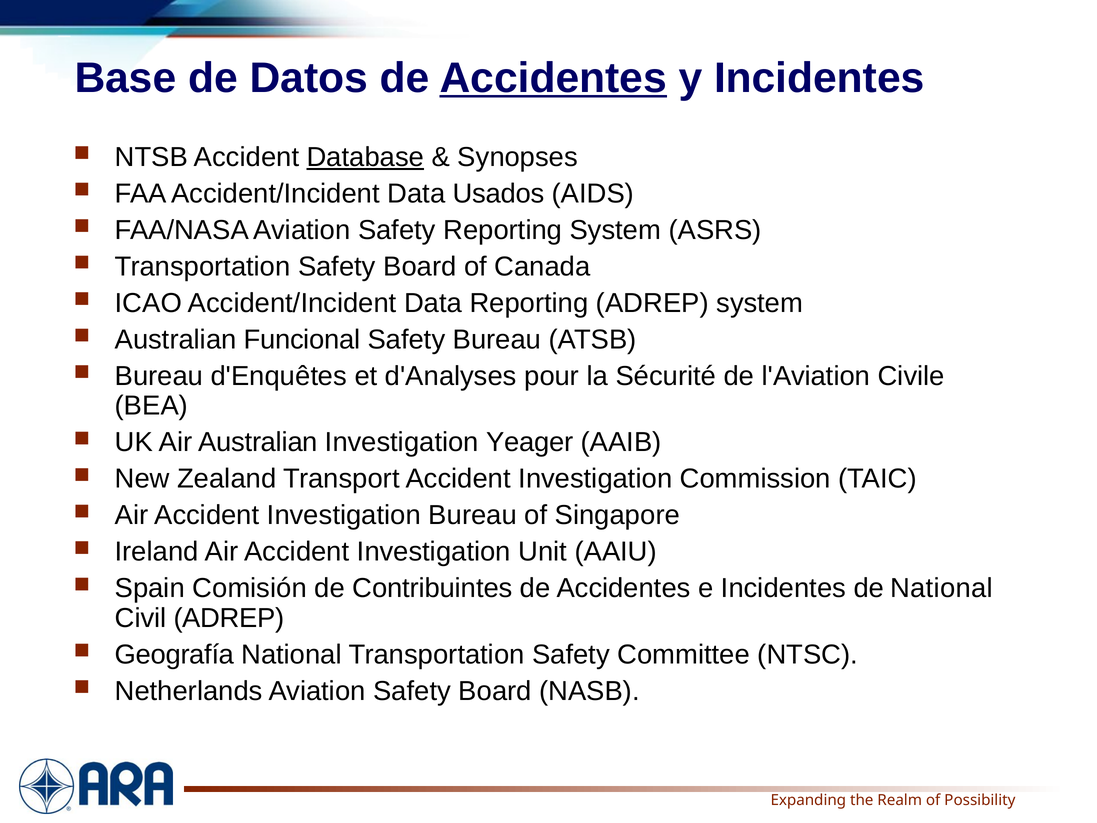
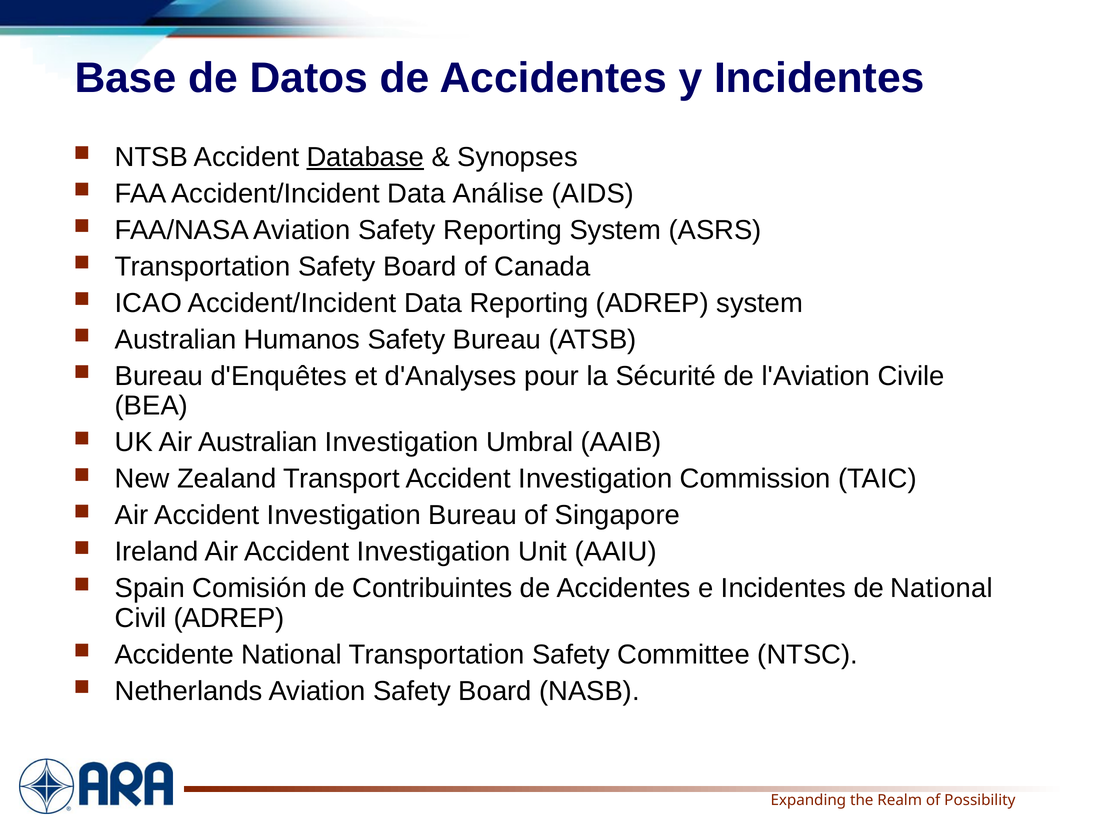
Accidentes at (553, 78) underline: present -> none
Usados: Usados -> Análise
Funcional: Funcional -> Humanos
Yeager: Yeager -> Umbral
Geografía: Geografía -> Accidente
